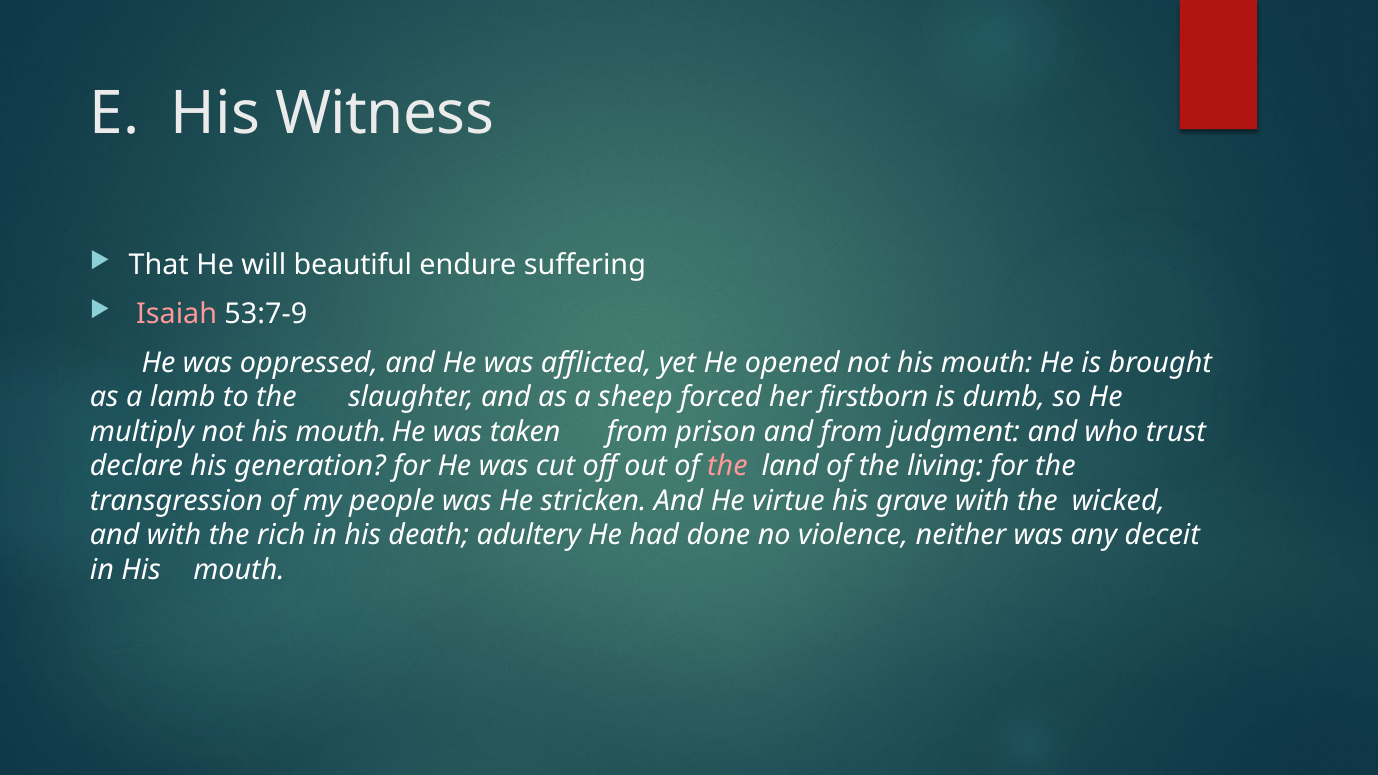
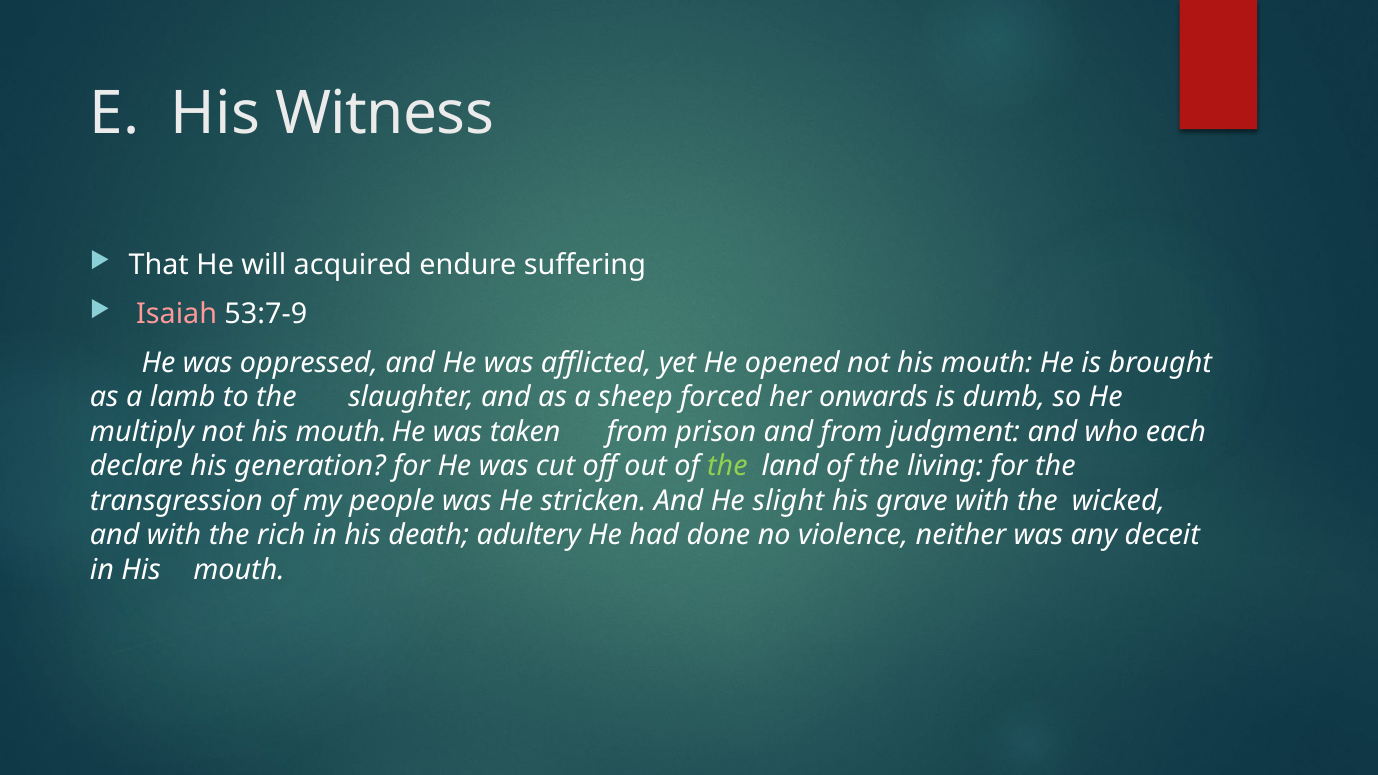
beautiful: beautiful -> acquired
firstborn: firstborn -> onwards
trust: trust -> each
the at (727, 466) colour: pink -> light green
virtue: virtue -> slight
